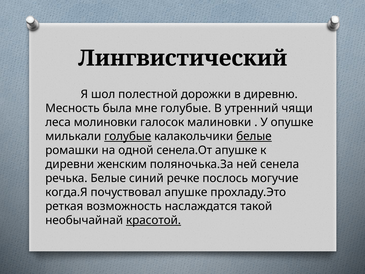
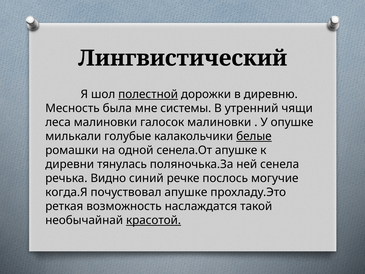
полестной underline: none -> present
мне голубые: голубые -> системы
леса молиновки: молиновки -> малиновки
голубые at (128, 136) underline: present -> none
женским: женским -> тянулась
речька Белые: Белые -> Видно
